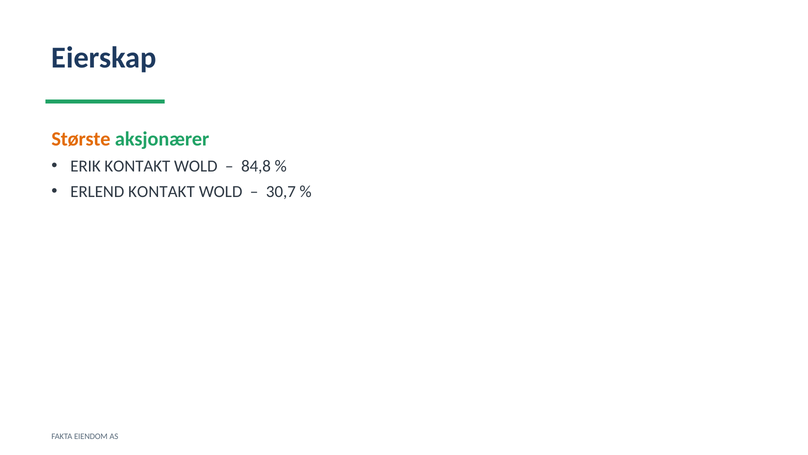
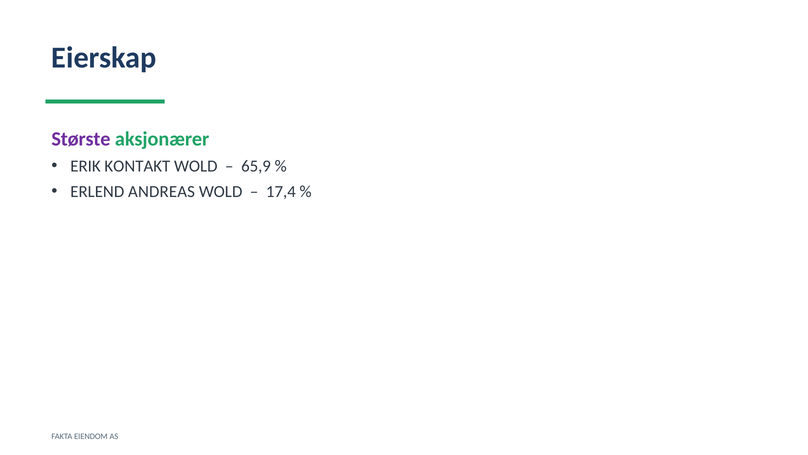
Største colour: orange -> purple
84,8: 84,8 -> 65,9
ERLEND KONTAKT: KONTAKT -> ANDREAS
30,7: 30,7 -> 17,4
